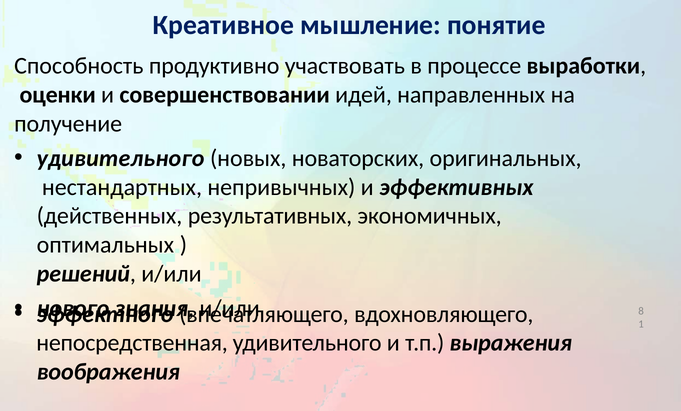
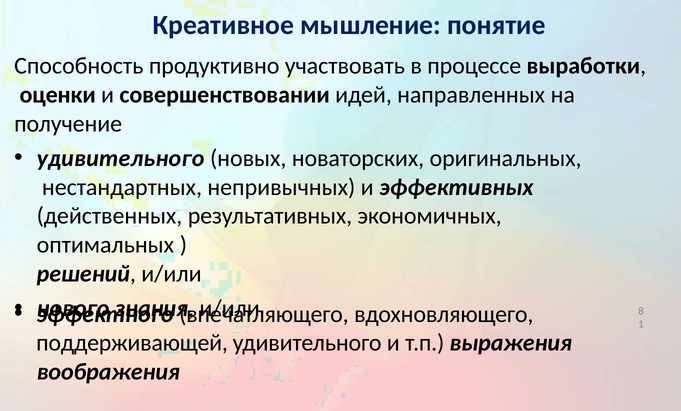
непосредственная: непосредственная -> поддерживающей
